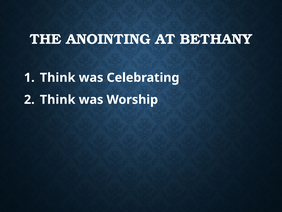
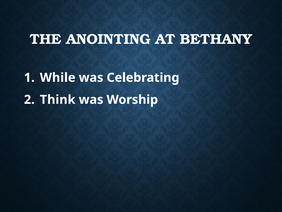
Think at (58, 77): Think -> While
